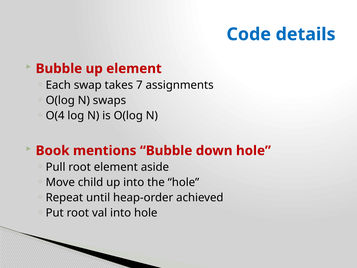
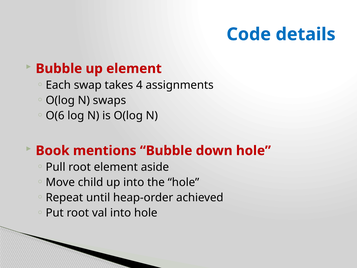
7: 7 -> 4
O(4: O(4 -> O(6
